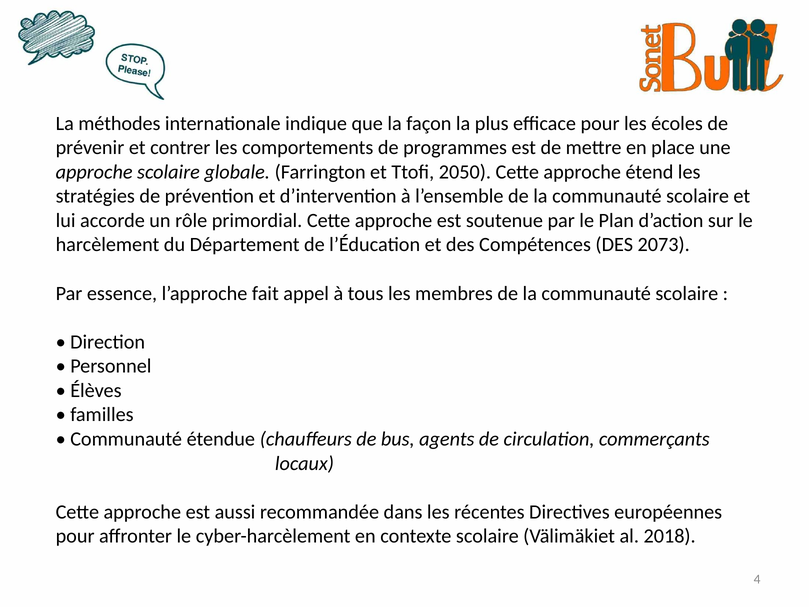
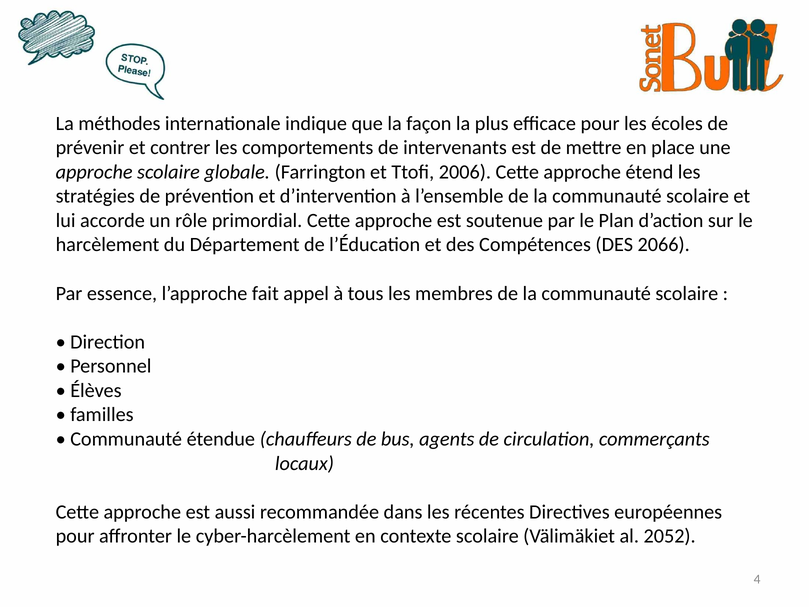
programmes: programmes -> intervenants
2050: 2050 -> 2006
2073: 2073 -> 2066
2018: 2018 -> 2052
